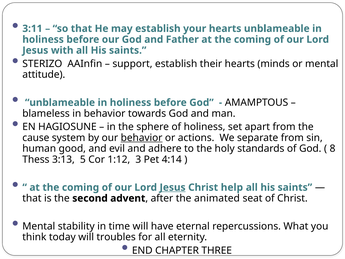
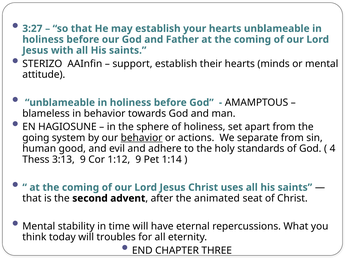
3:11: 3:11 -> 3:27
cause: cause -> going
8: 8 -> 4
3:13 5: 5 -> 9
1:12 3: 3 -> 9
4:14: 4:14 -> 1:14
Jesus at (173, 187) underline: present -> none
help: help -> uses
